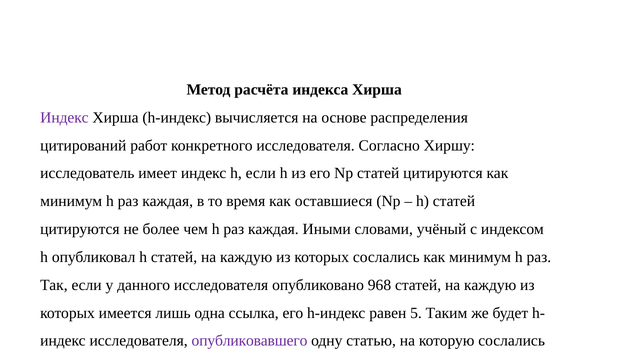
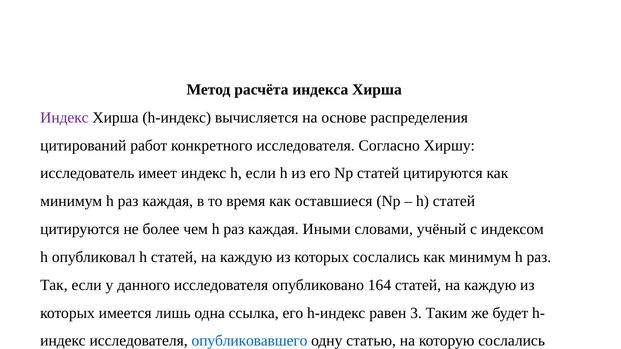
968: 968 -> 164
5: 5 -> 3
опубликовавшего colour: purple -> blue
